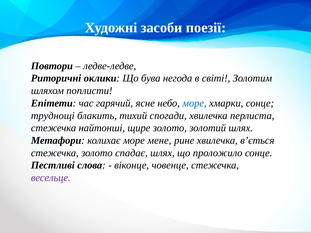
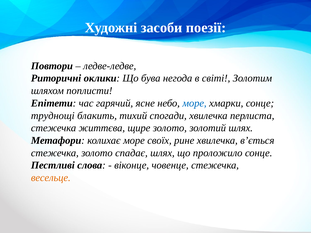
найтонші: найтонші -> життєва
мене: мене -> своїх
весельце colour: purple -> orange
